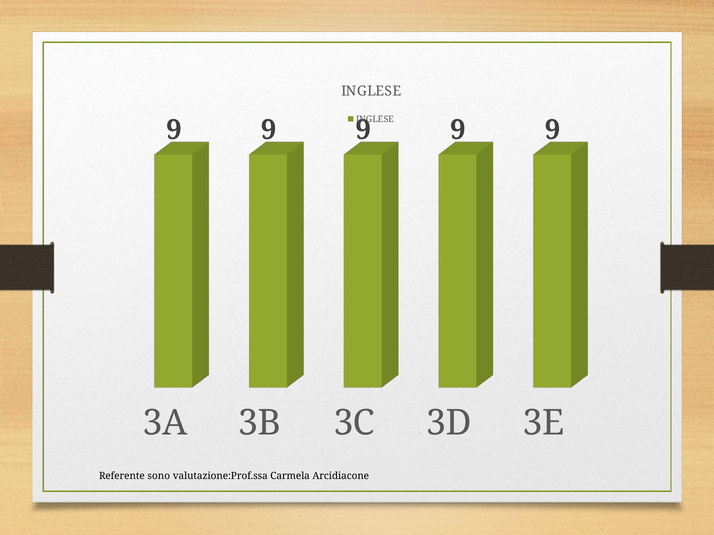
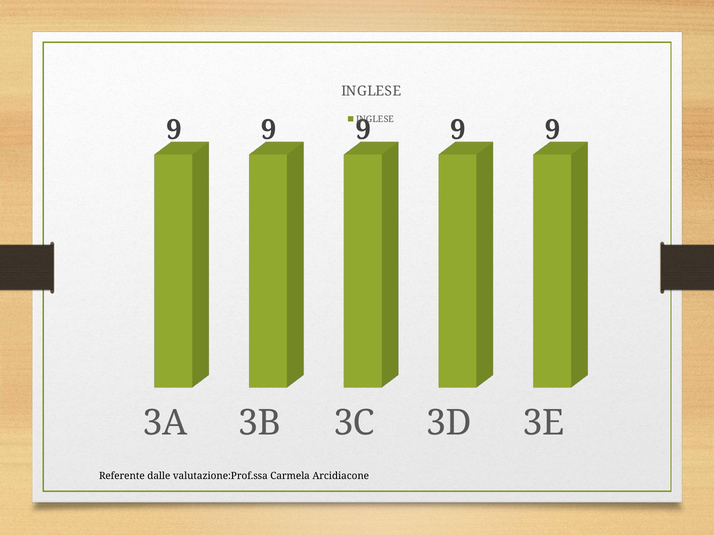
sono: sono -> dalle
